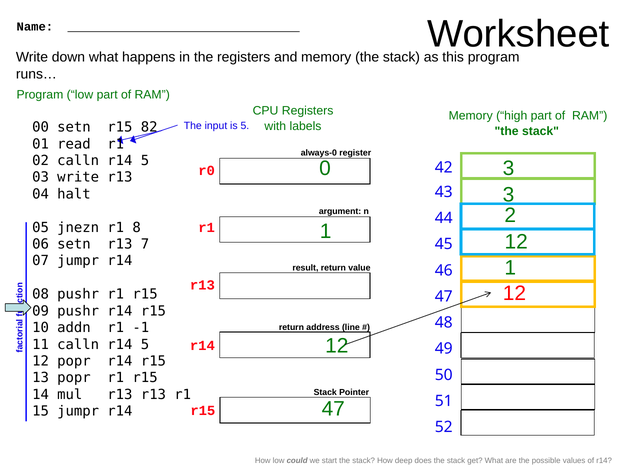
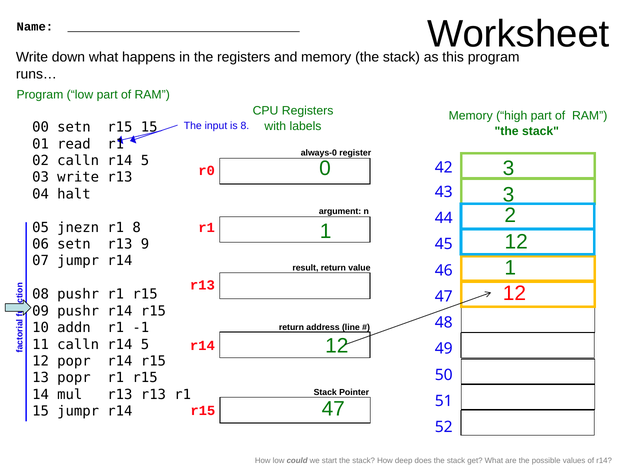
is 5: 5 -> 8
r15 82: 82 -> 15
7: 7 -> 9
